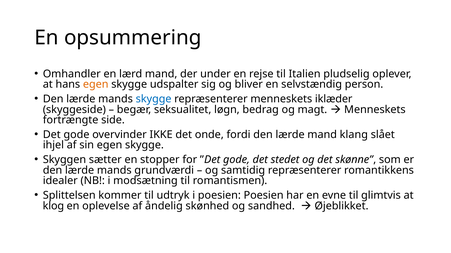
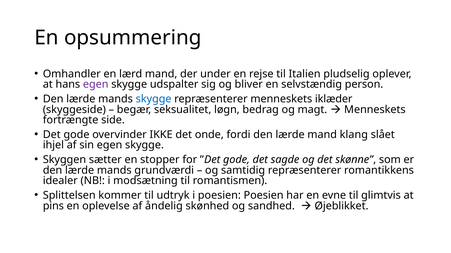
egen at (96, 85) colour: orange -> purple
stedet: stedet -> sagde
klog: klog -> pins
